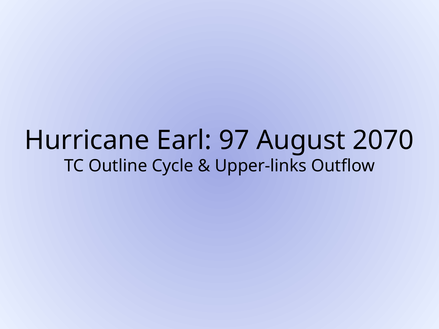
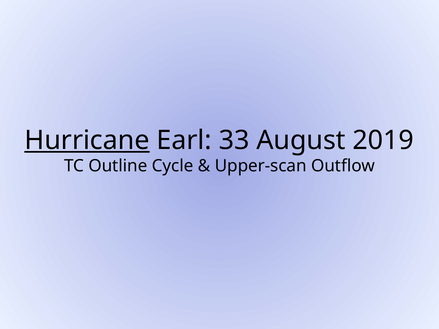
Hurricane underline: none -> present
97: 97 -> 33
2070: 2070 -> 2019
Upper-links: Upper-links -> Upper-scan
